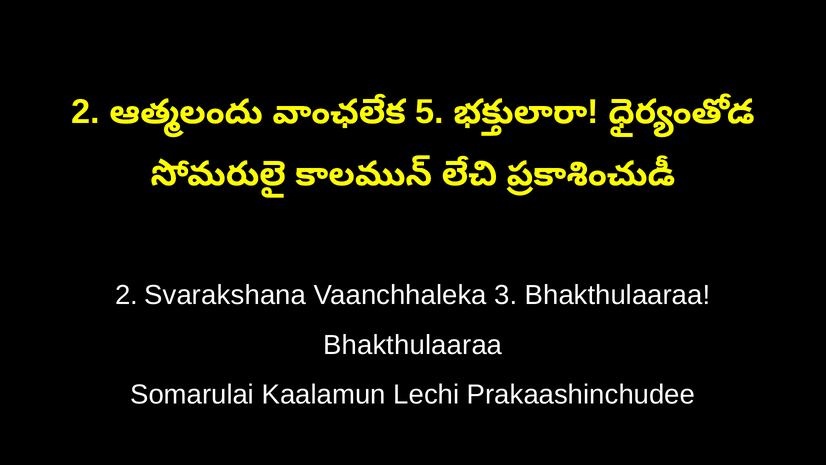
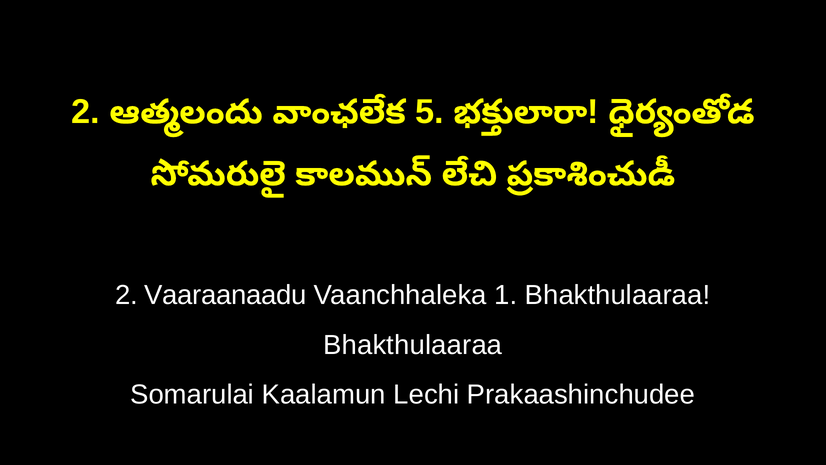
Svarakshana: Svarakshana -> Vaaraanaadu
3: 3 -> 1
